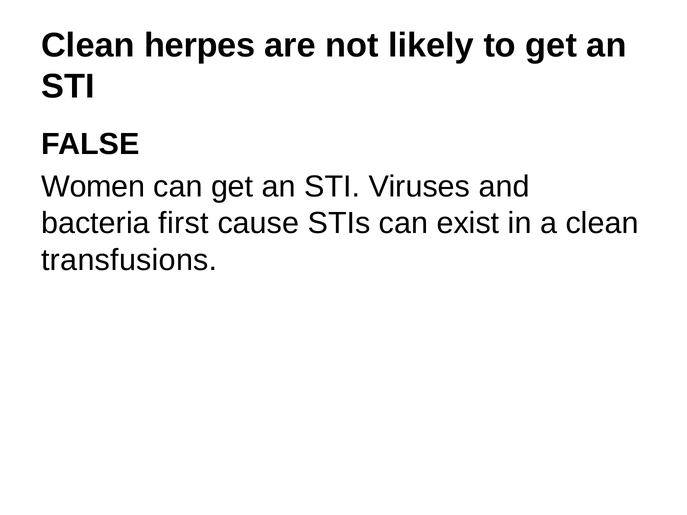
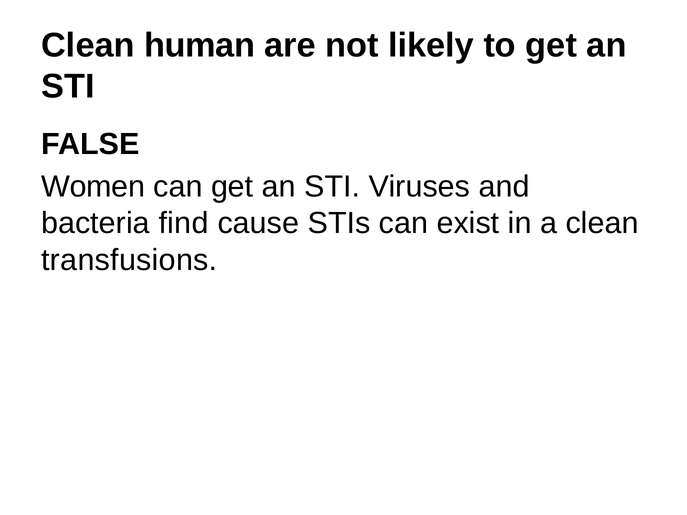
herpes: herpes -> human
first: first -> find
